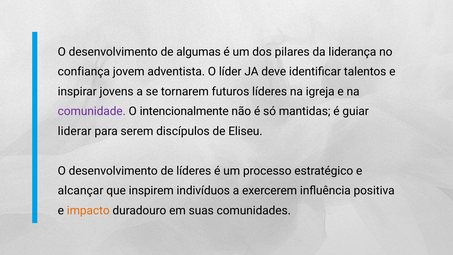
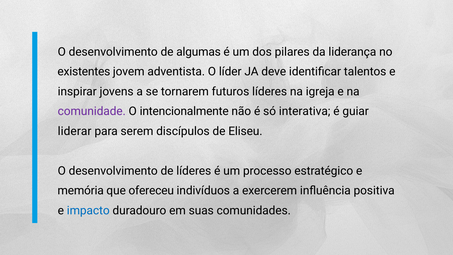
confiança: confiança -> existentes
mantidas: mantidas -> interativa
alcançar: alcançar -> memória
inspirem: inspirem -> ofereceu
impacto colour: orange -> blue
